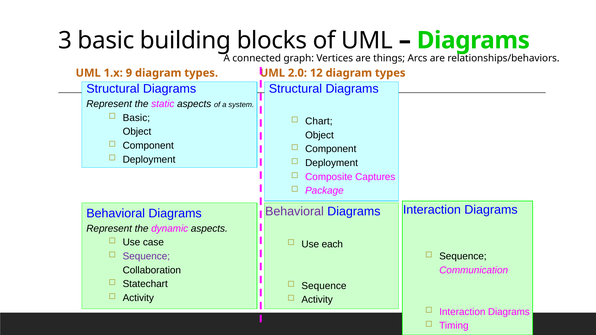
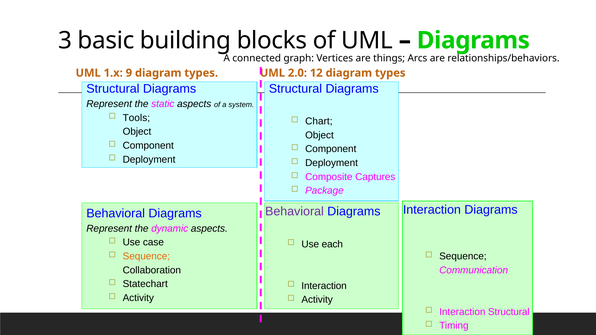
Basic at (136, 118): Basic -> Tools
Sequence at (146, 256) colour: purple -> orange
Sequence at (324, 286): Sequence -> Interaction
Diagrams at (509, 312): Diagrams -> Structural
